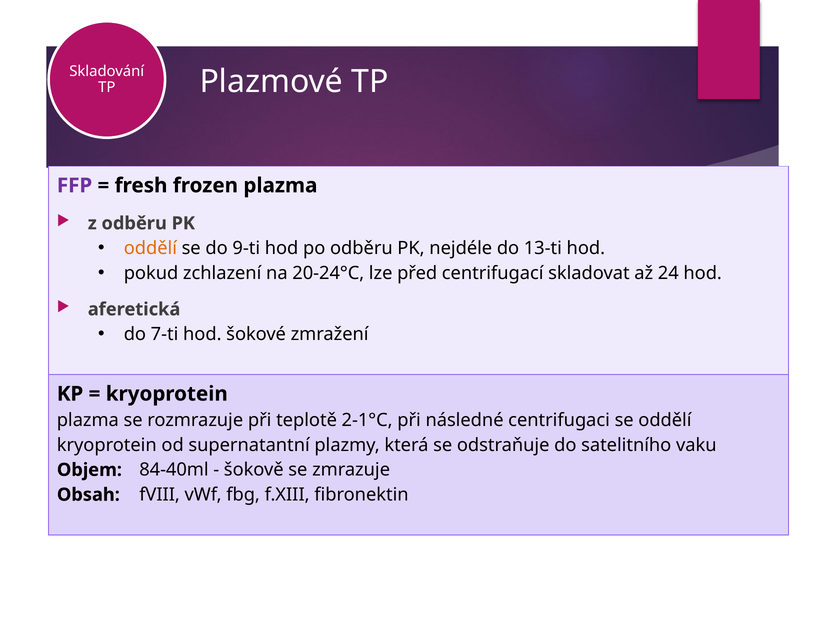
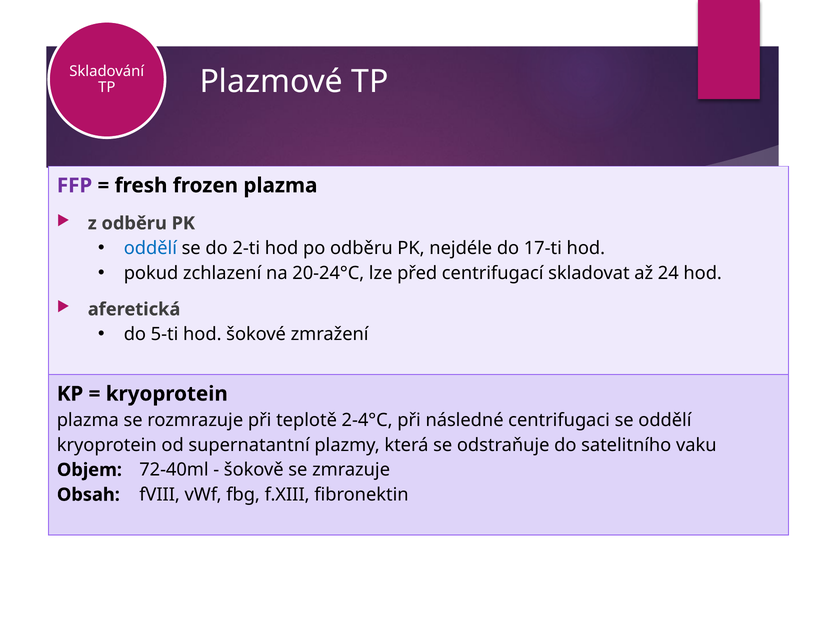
oddělí at (150, 248) colour: orange -> blue
9-ti: 9-ti -> 2-ti
13-ti: 13-ti -> 17-ti
7-ti: 7-ti -> 5-ti
2-1°C: 2-1°C -> 2-4°C
84-40ml: 84-40ml -> 72-40ml
